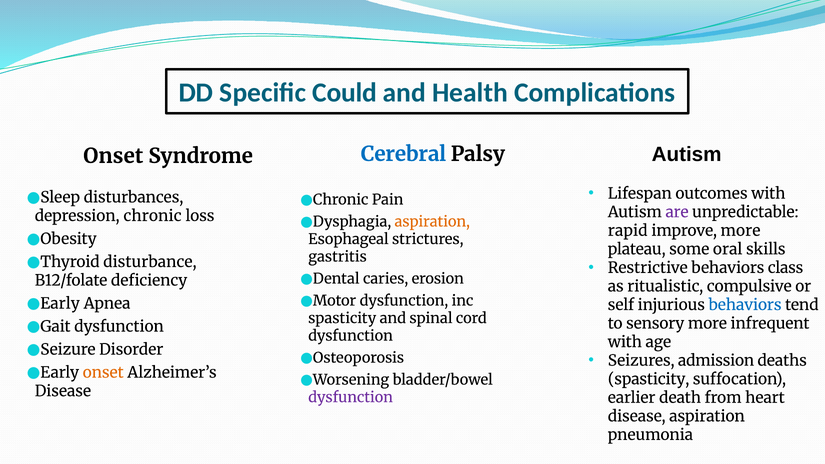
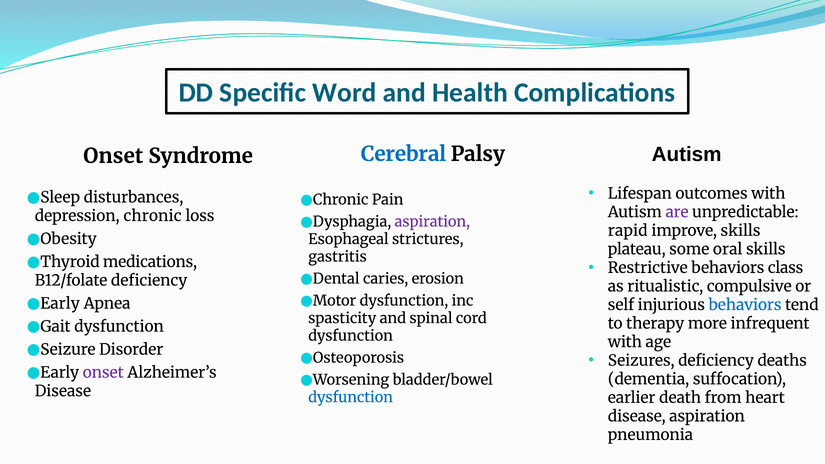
Could: Could -> Word
aspiration at (432, 222) colour: orange -> purple
improve more: more -> skills
disturbance: disturbance -> medications
sensory: sensory -> therapy
Seizures admission: admission -> deficiency
onset at (103, 373) colour: orange -> purple
spasticity at (649, 379): spasticity -> dementia
dysfunction at (351, 397) colour: purple -> blue
